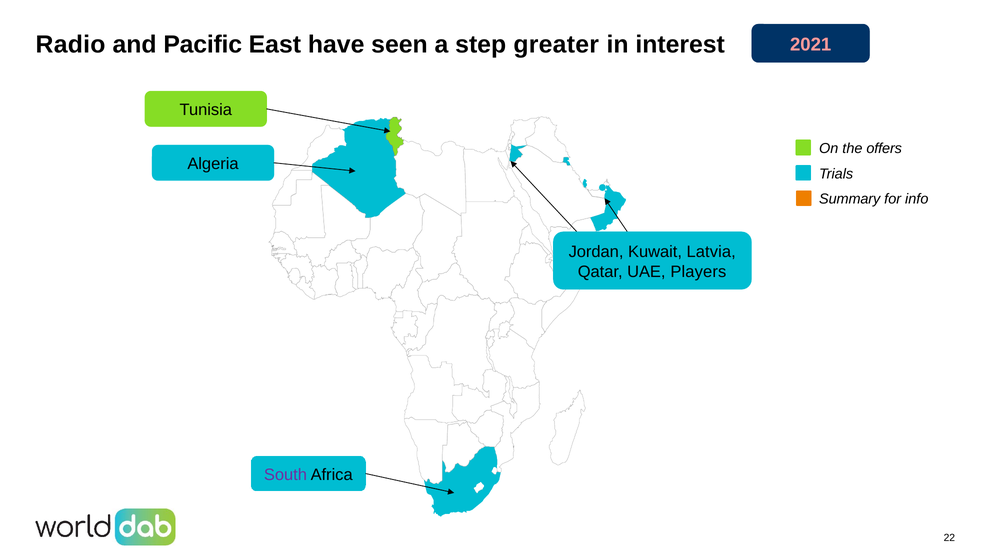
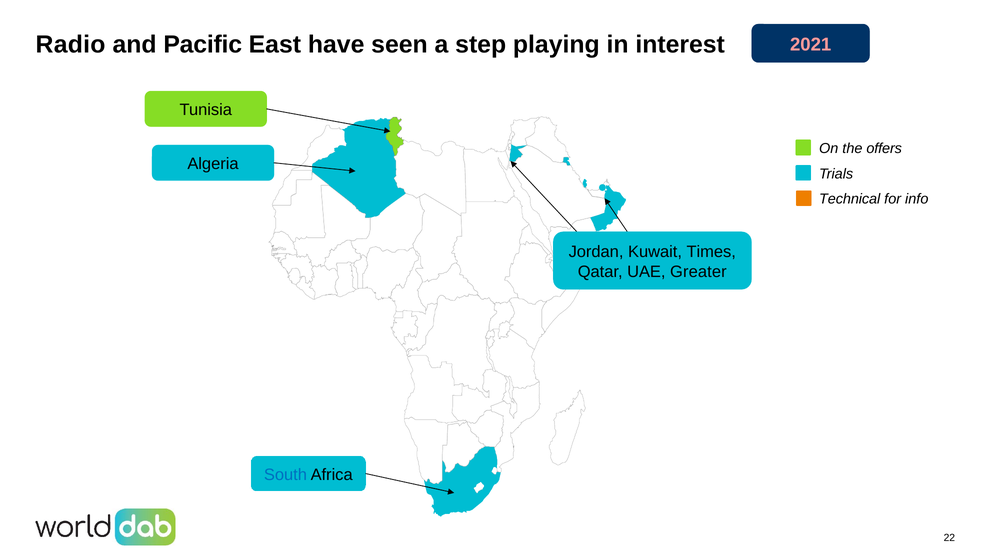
greater: greater -> playing
Summary: Summary -> Technical
Latvia: Latvia -> Times
Players: Players -> Greater
South colour: purple -> blue
